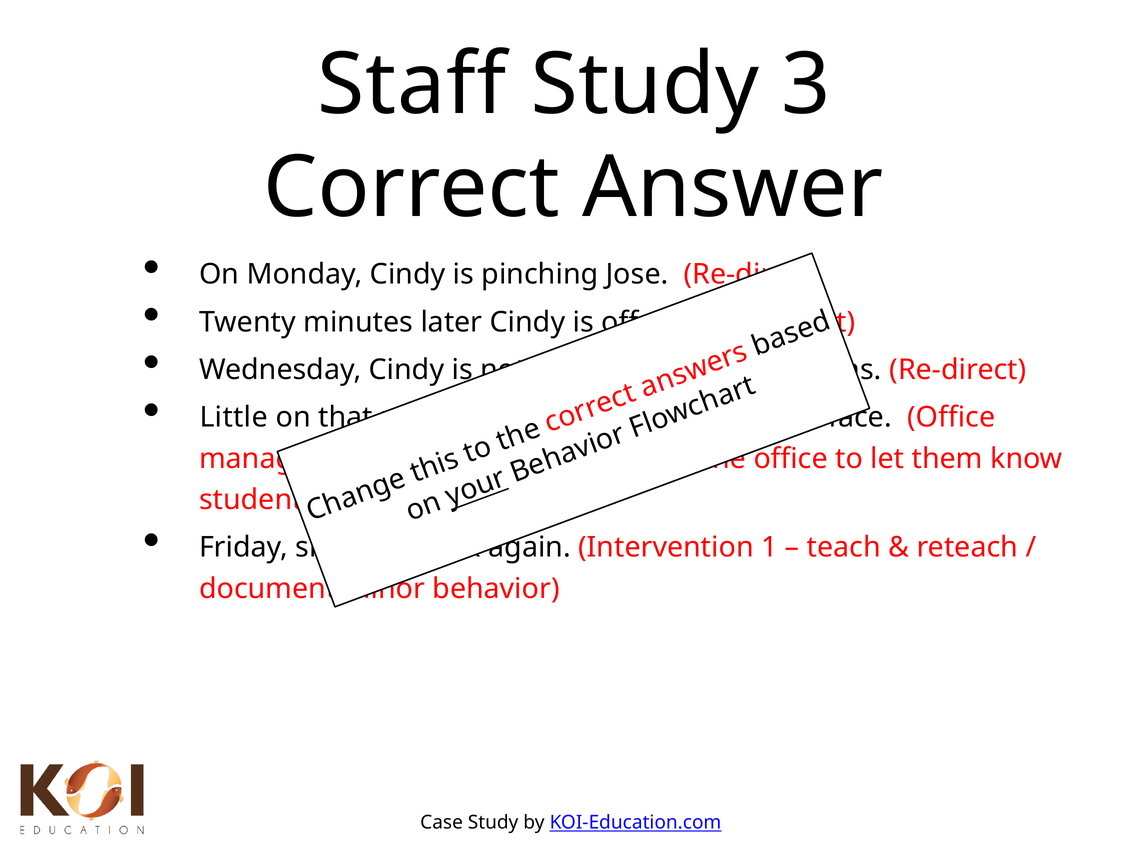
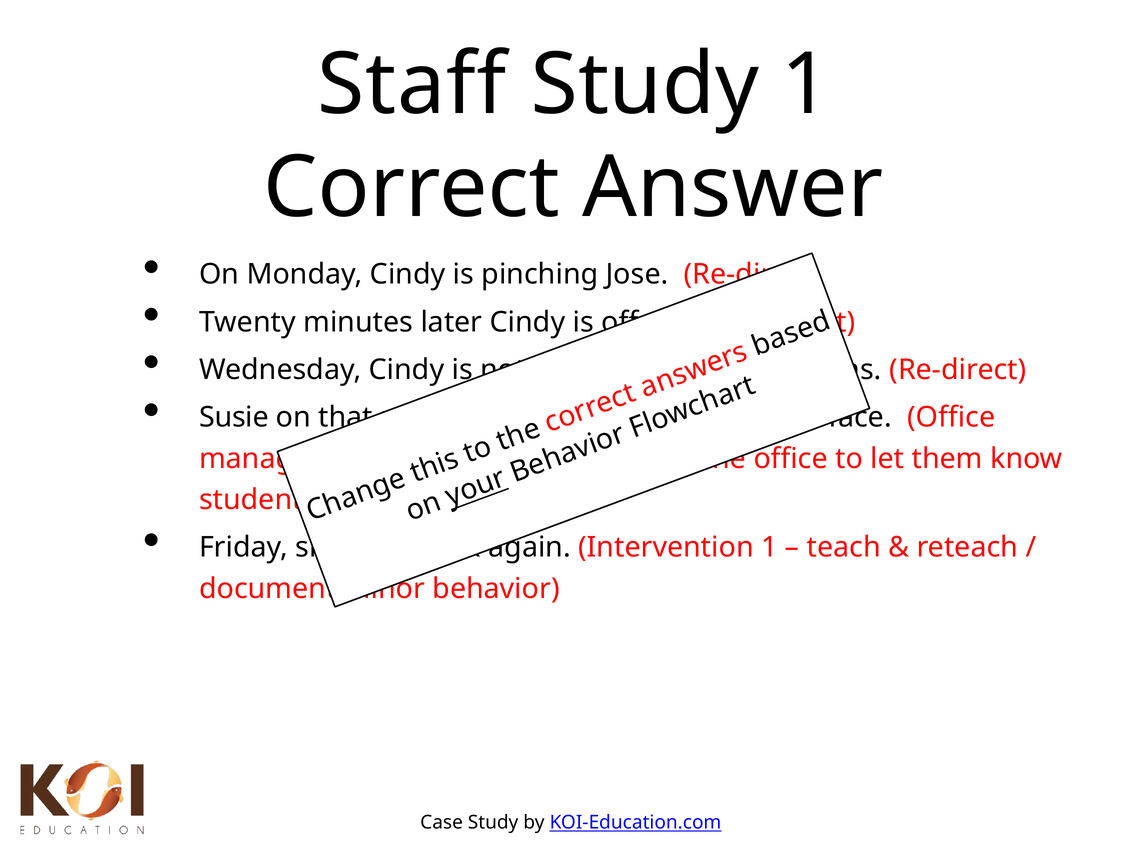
Study 3: 3 -> 1
Little: Little -> Susie
